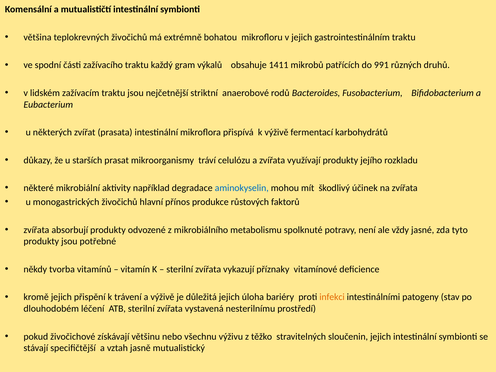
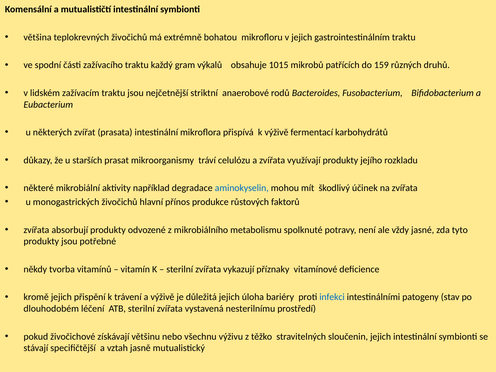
1411: 1411 -> 1015
991: 991 -> 159
infekci colour: orange -> blue
